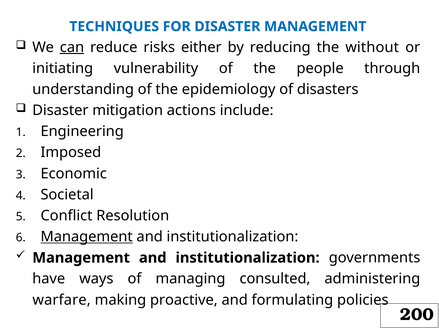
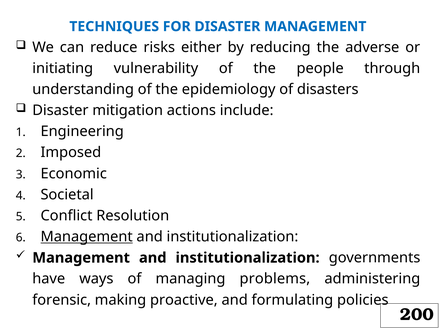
can underline: present -> none
without: without -> adverse
consulted: consulted -> problems
warfare: warfare -> forensic
